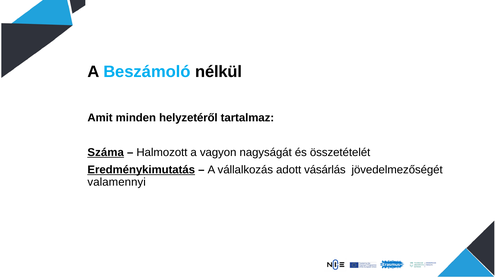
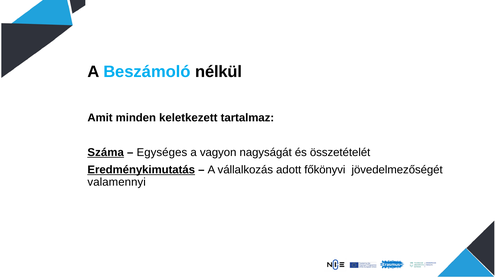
helyzetéről: helyzetéről -> keletkezett
Halmozott: Halmozott -> Egységes
vásárlás: vásárlás -> főkönyvi
